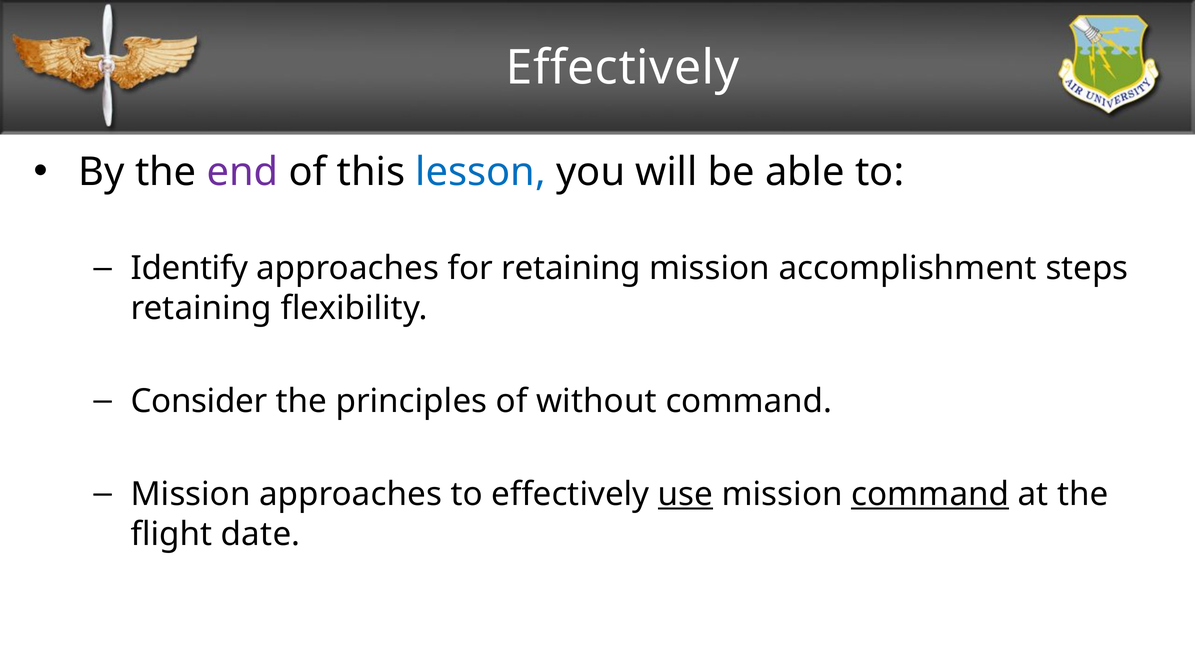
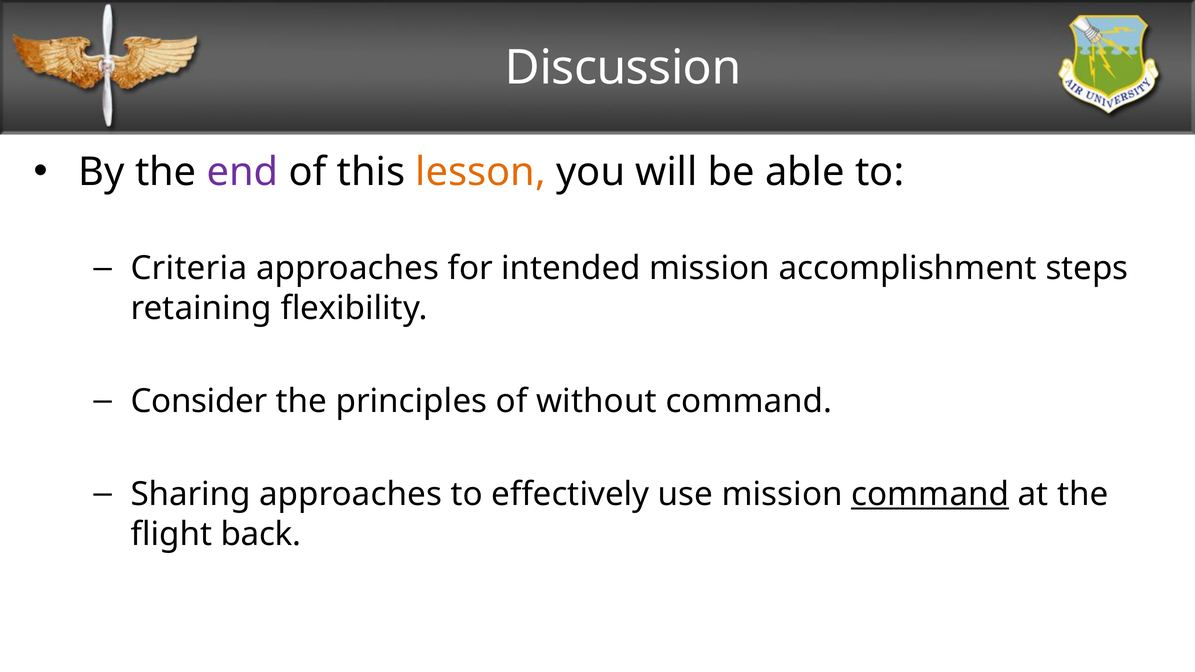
Effectively at (623, 68): Effectively -> Discussion
lesson colour: blue -> orange
Identify: Identify -> Criteria
for retaining: retaining -> intended
Mission at (191, 494): Mission -> Sharing
use underline: present -> none
date: date -> back
